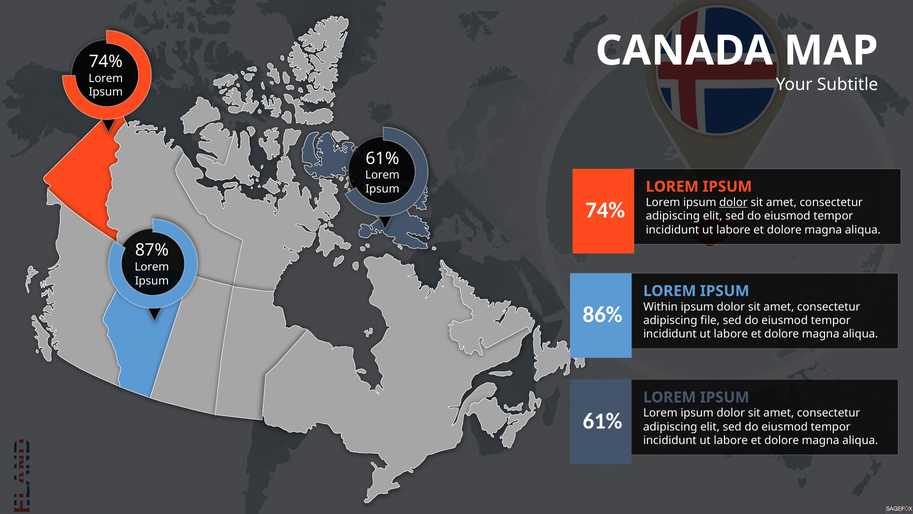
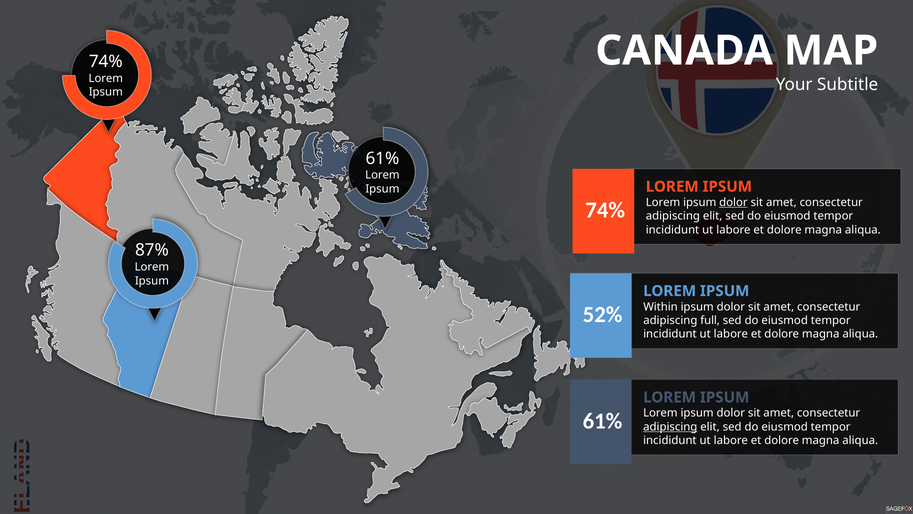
86%: 86% -> 52%
file: file -> full
adipiscing at (670, 426) underline: none -> present
